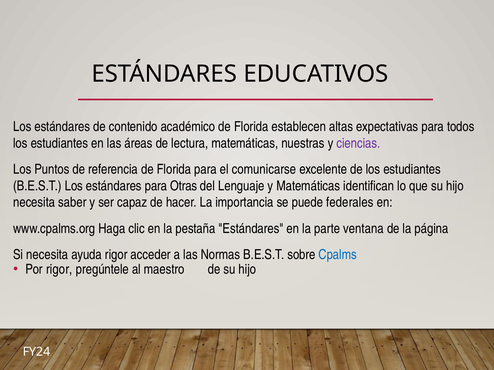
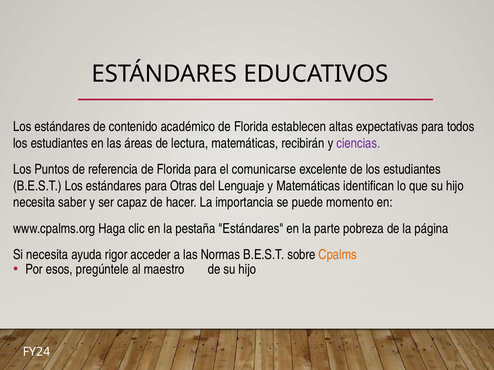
nuestras: nuestras -> recibirán
federales: federales -> momento
ventana: ventana -> pobreza
Cpalms colour: blue -> orange
Por rigor: rigor -> esos
